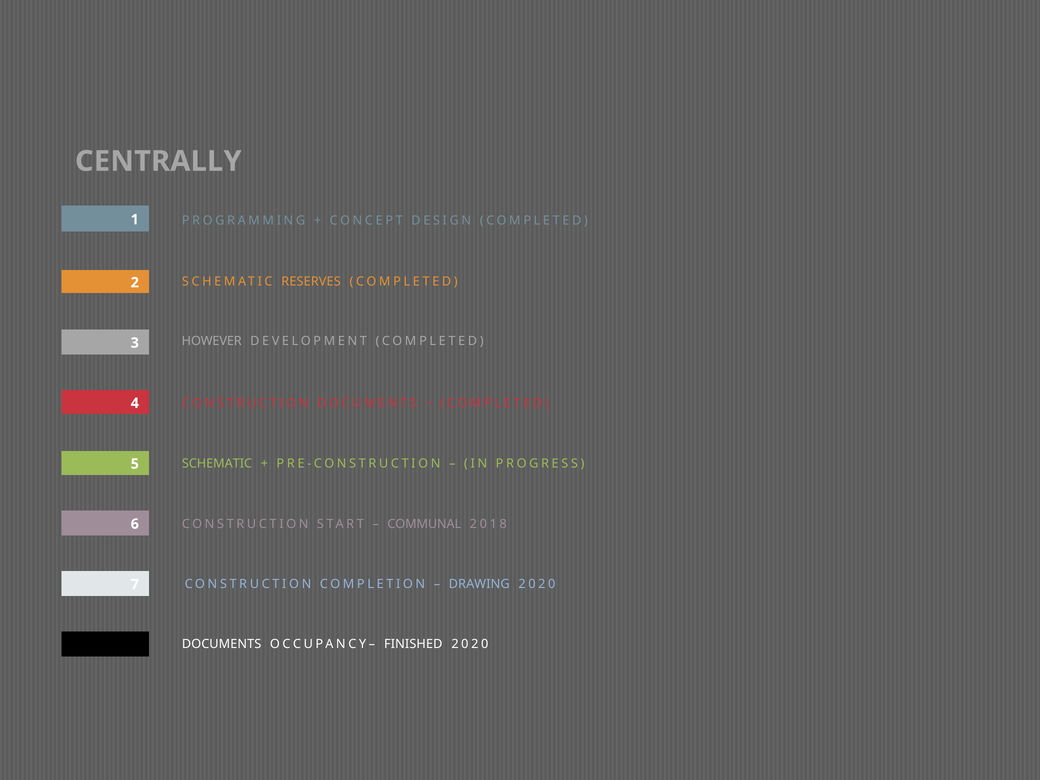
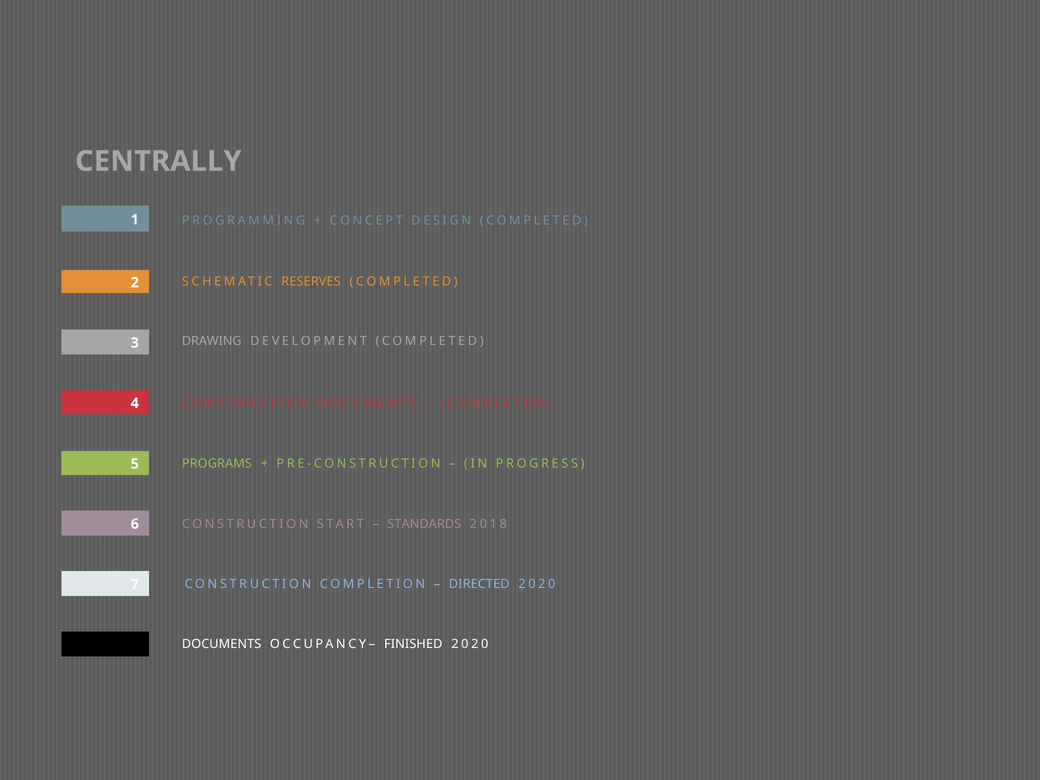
HOWEVER: HOWEVER -> DRAWING
5 SCHEMATIC: SCHEMATIC -> PROGRAMS
COMMUNAL: COMMUNAL -> STANDARDS
DRAWING: DRAWING -> DIRECTED
